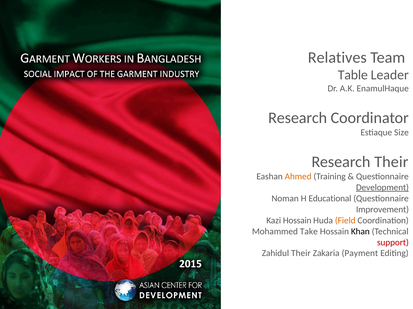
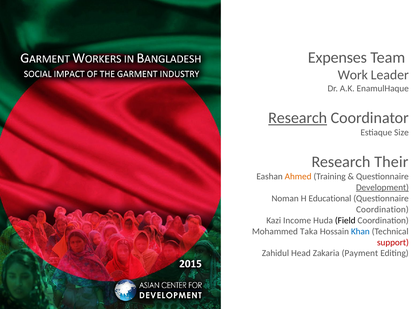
Relatives: Relatives -> Expenses
Table: Table -> Work
Research at (298, 118) underline: none -> present
Improvement at (382, 210): Improvement -> Coordination
Kazi Hossain: Hossain -> Income
Field colour: orange -> black
Take: Take -> Taka
Khan colour: black -> blue
Zahidul Their: Their -> Head
